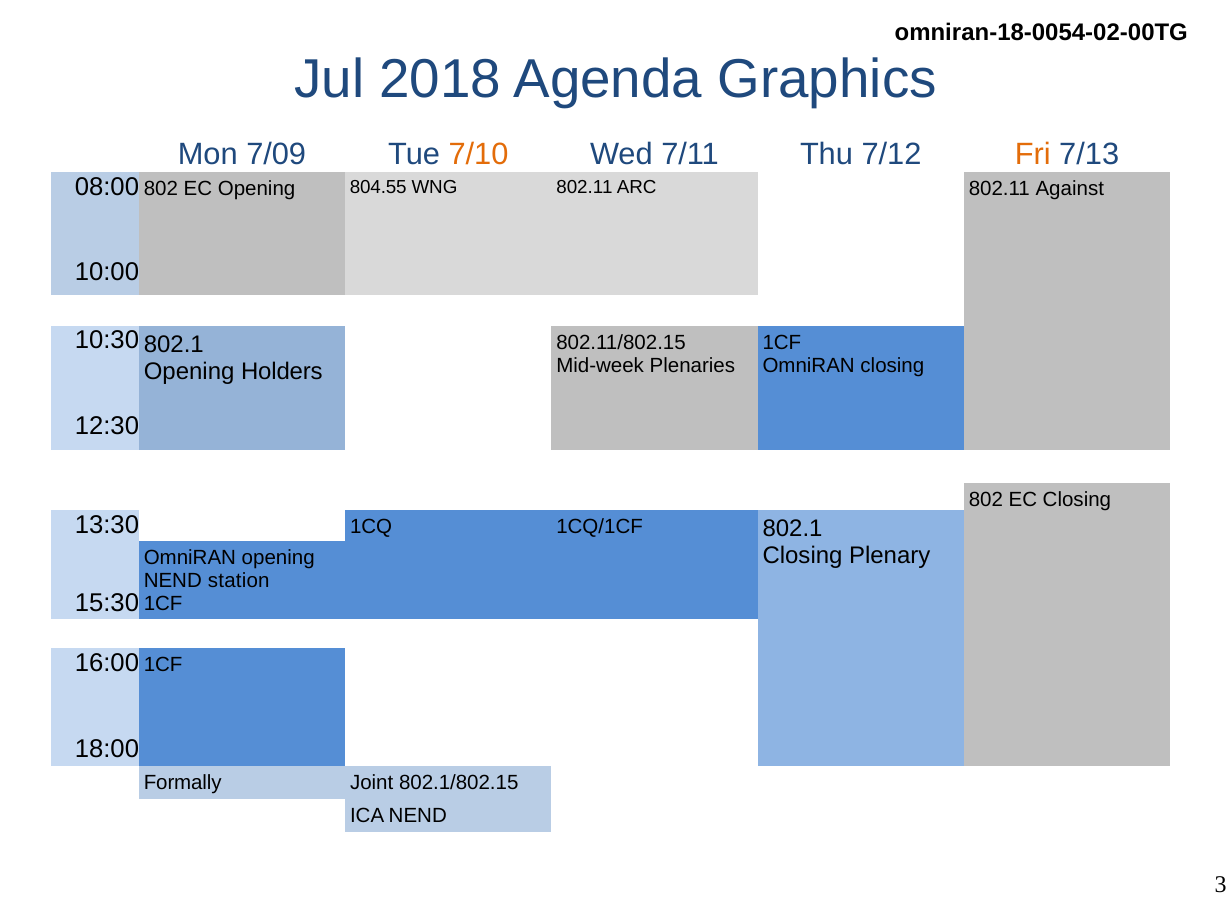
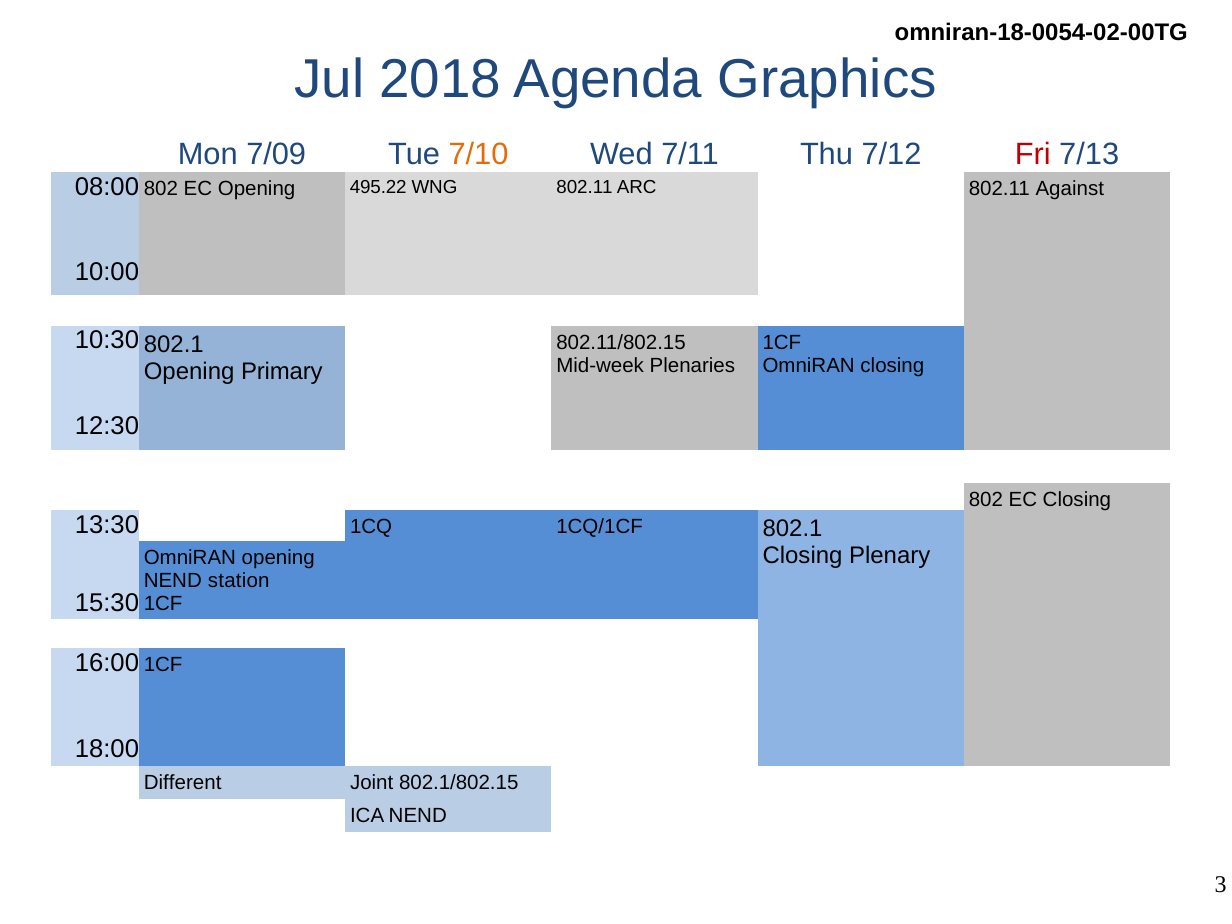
Fri colour: orange -> red
804.55: 804.55 -> 495.22
Holders: Holders -> Primary
Formally: Formally -> Different
